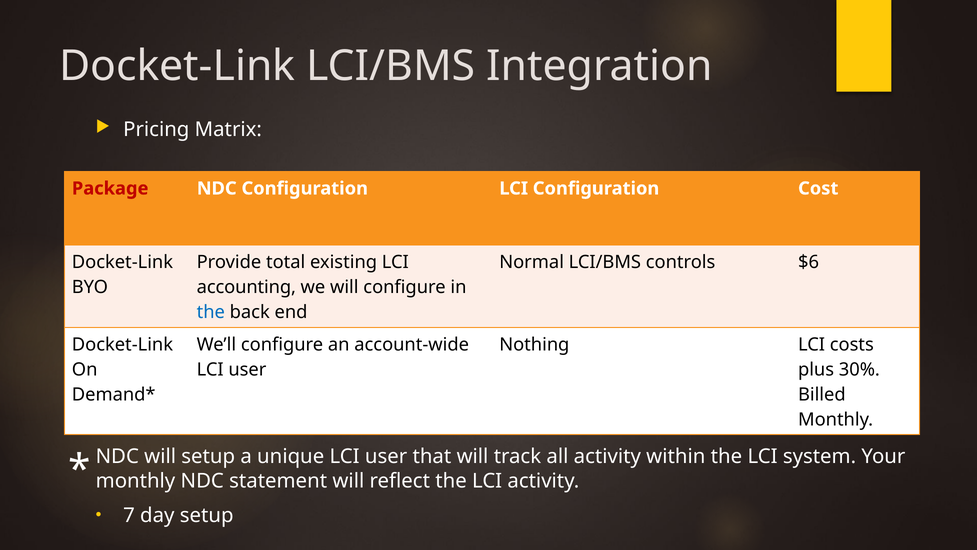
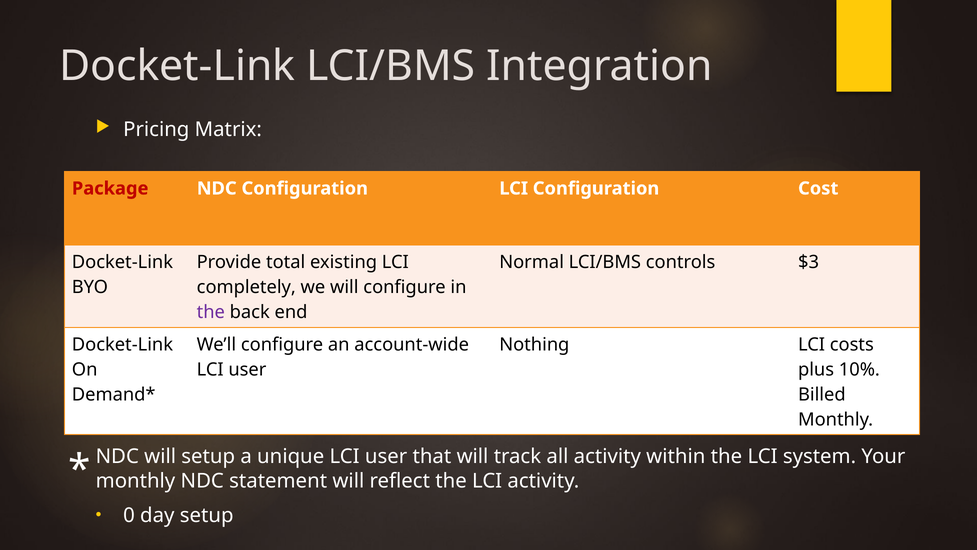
$6: $6 -> $3
accounting: accounting -> completely
the at (211, 312) colour: blue -> purple
30%: 30% -> 10%
7: 7 -> 0
